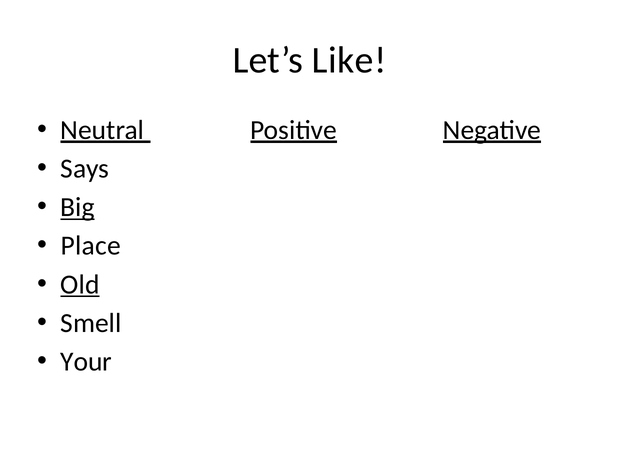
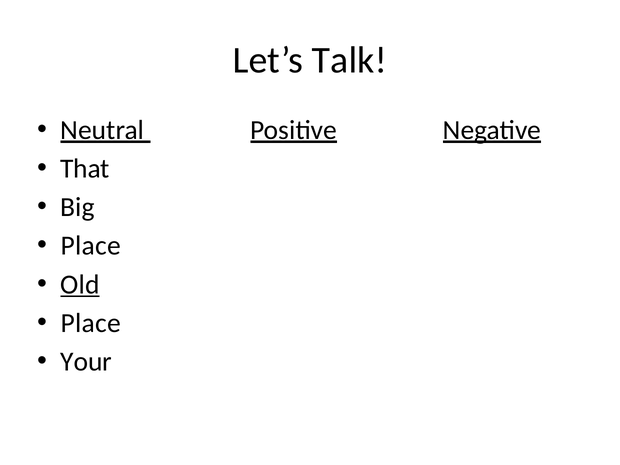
Like: Like -> Talk
Says: Says -> That
Big underline: present -> none
Smell at (91, 323): Smell -> Place
